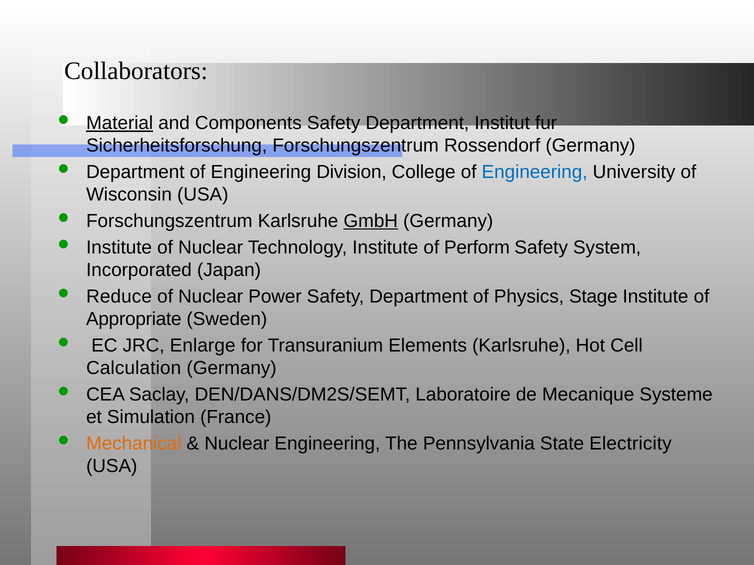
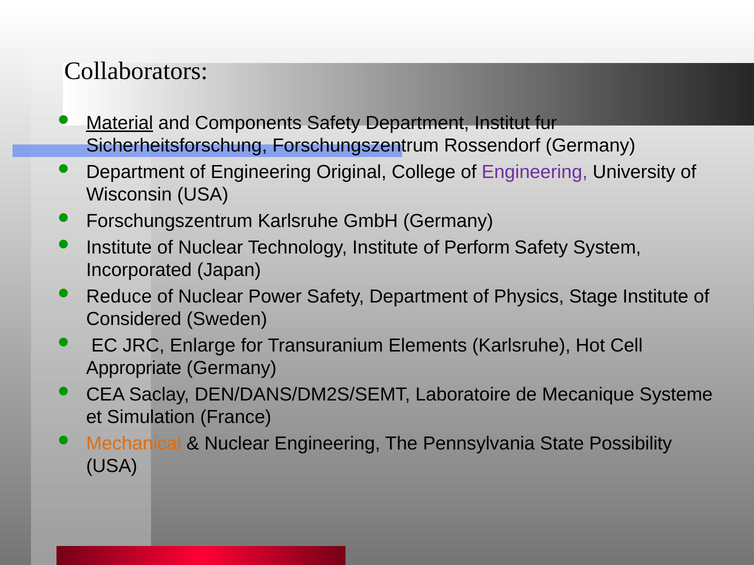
Division: Division -> Original
Engineering at (535, 172) colour: blue -> purple
GmbH underline: present -> none
Appropriate: Appropriate -> Considered
Calculation: Calculation -> Appropriate
Electricity: Electricity -> Possibility
